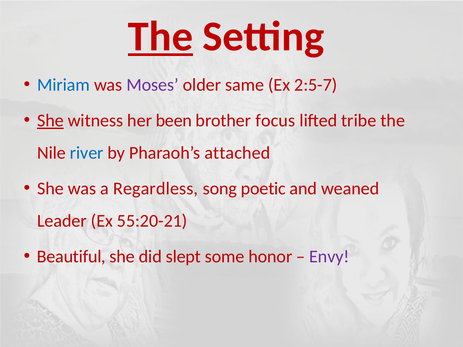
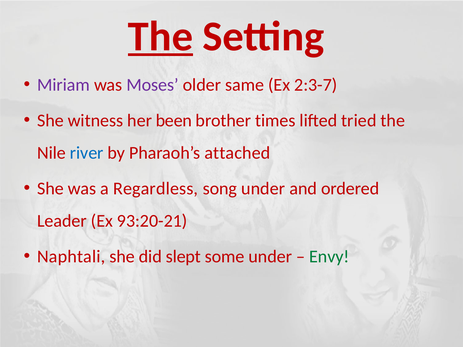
Miriam colour: blue -> purple
2:5-7: 2:5-7 -> 2:3-7
She at (50, 121) underline: present -> none
focus: focus -> times
tribe: tribe -> tried
song poetic: poetic -> under
weaned: weaned -> ordered
55:20-21: 55:20-21 -> 93:20-21
Beautiful: Beautiful -> Naphtali
some honor: honor -> under
Envy colour: purple -> green
